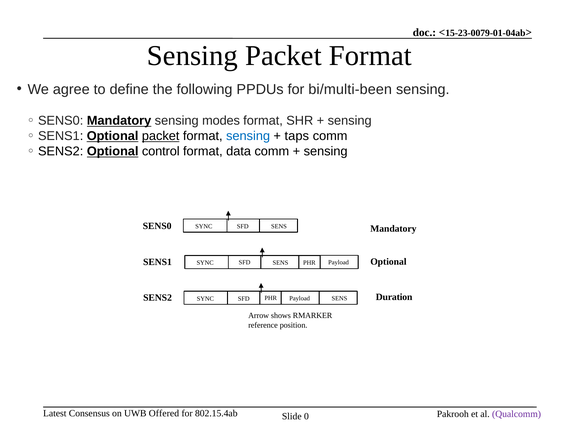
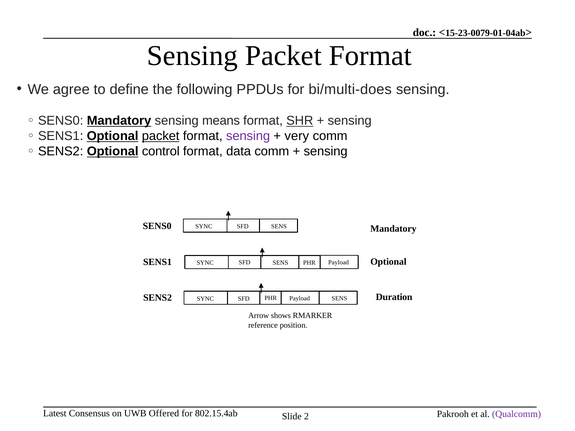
bi/multi-been: bi/multi-been -> bi/multi-does
modes: modes -> means
SHR underline: none -> present
sensing at (248, 136) colour: blue -> purple
taps: taps -> very
0: 0 -> 2
